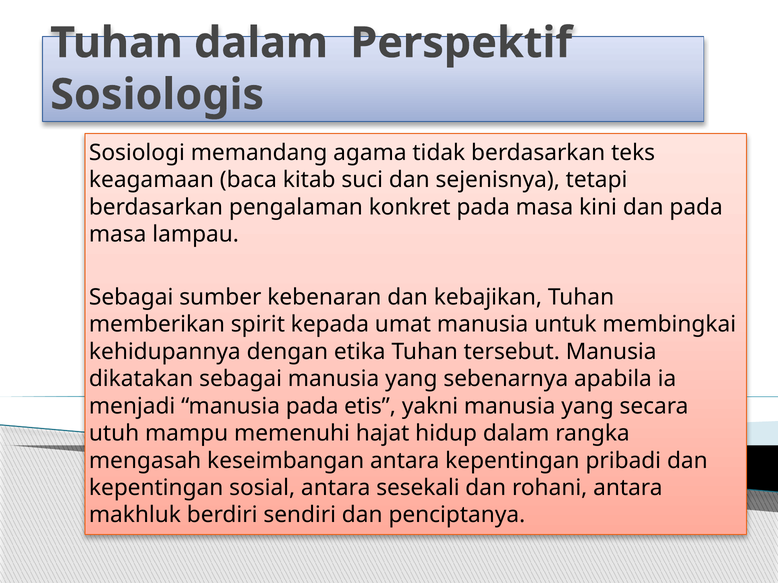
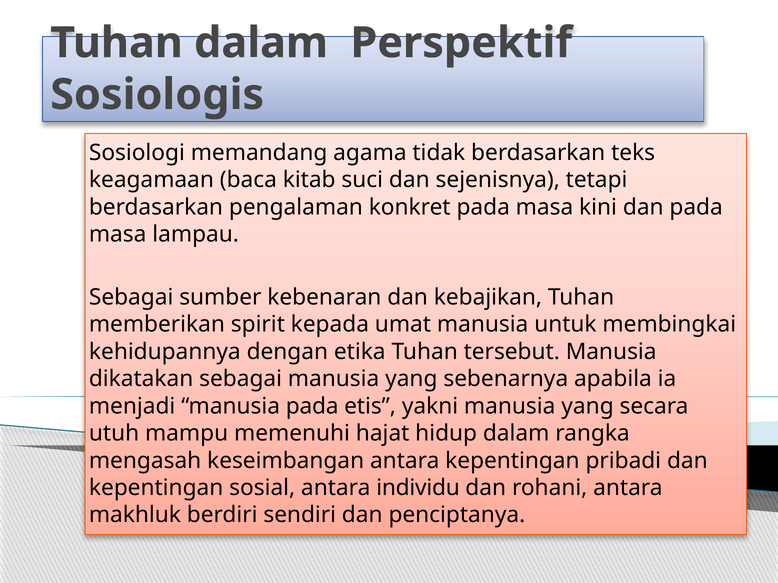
sesekali: sesekali -> individu
